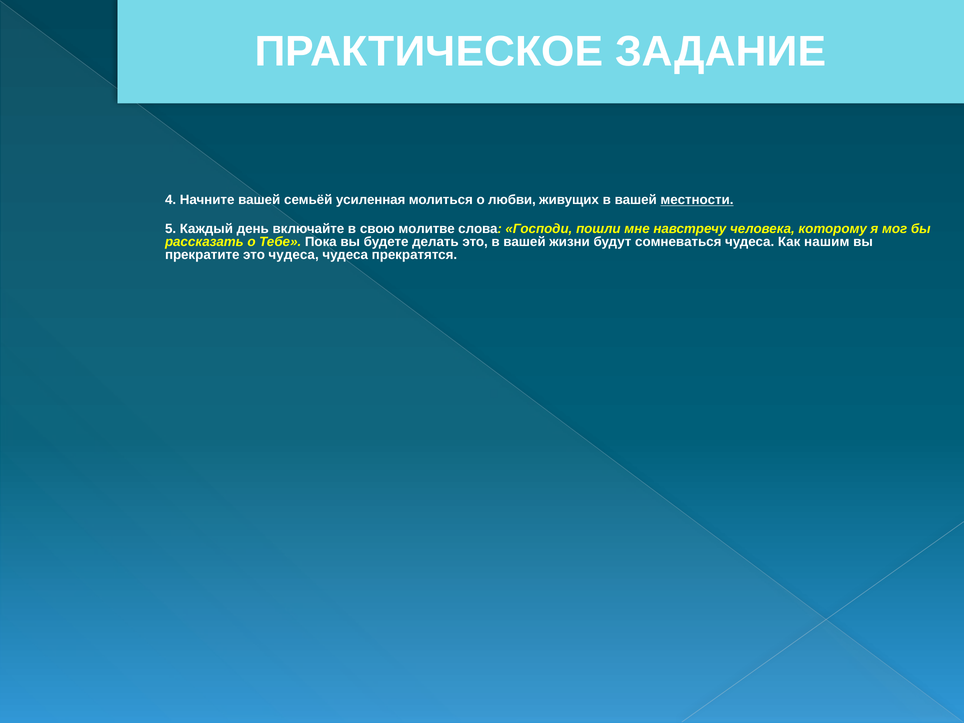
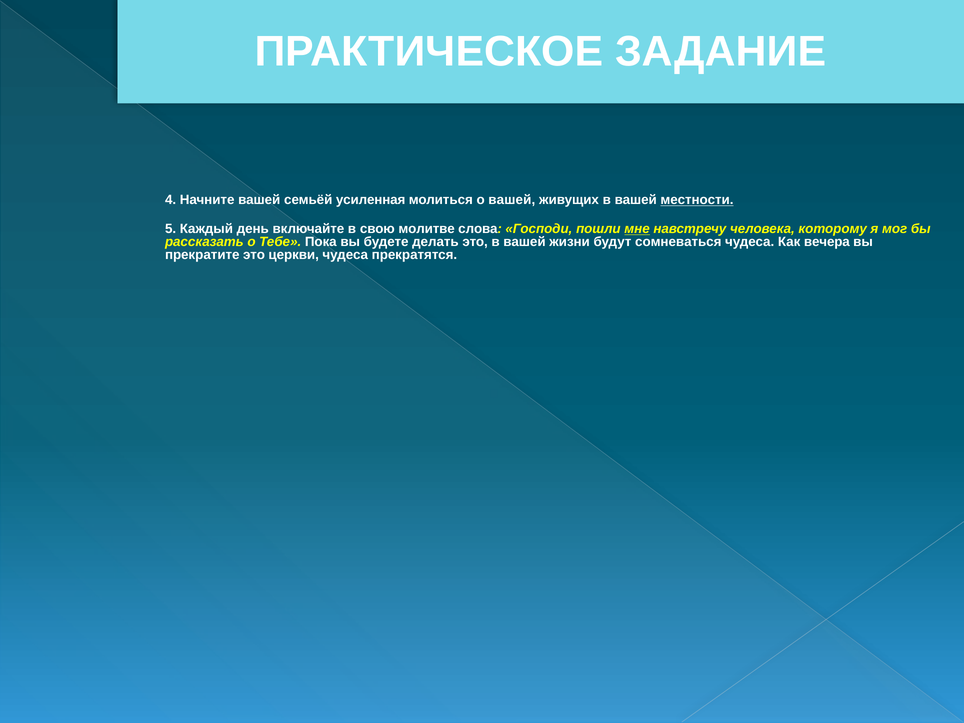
о любви: любви -> вашей
мне underline: none -> present
нашим: нашим -> вечера
это чудеса: чудеса -> церкви
